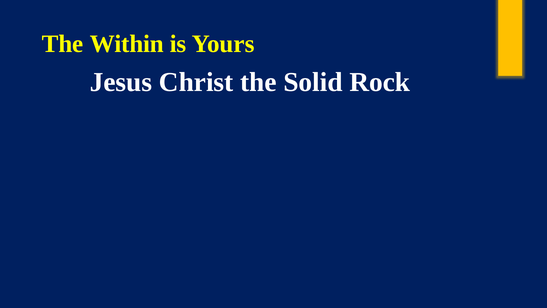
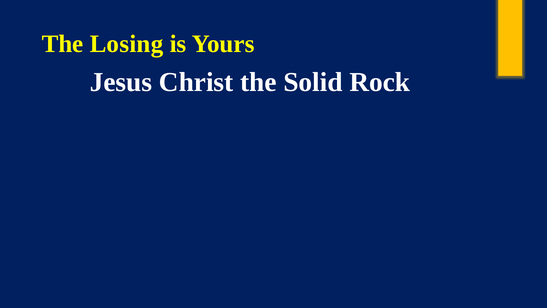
Within: Within -> Losing
